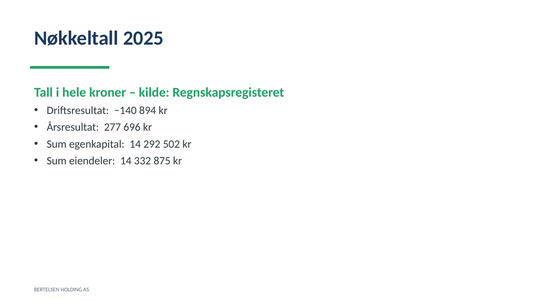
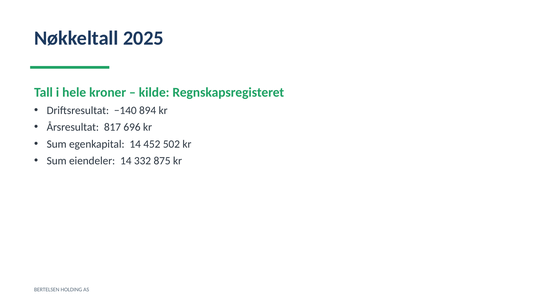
277: 277 -> 817
292: 292 -> 452
